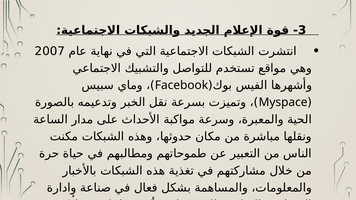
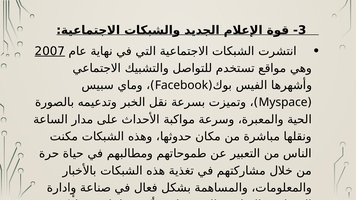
2007 underline: none -> present
